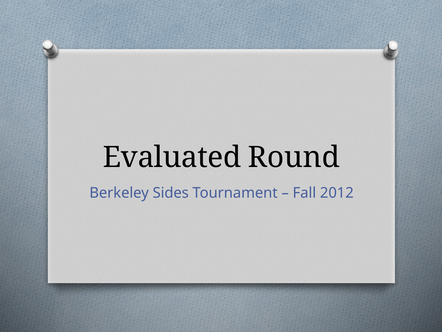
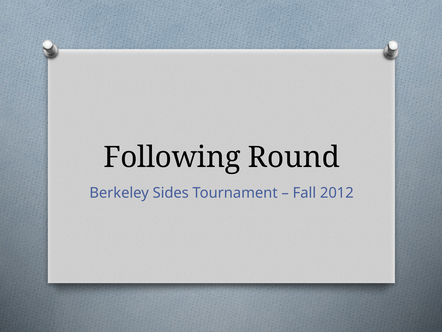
Evaluated: Evaluated -> Following
